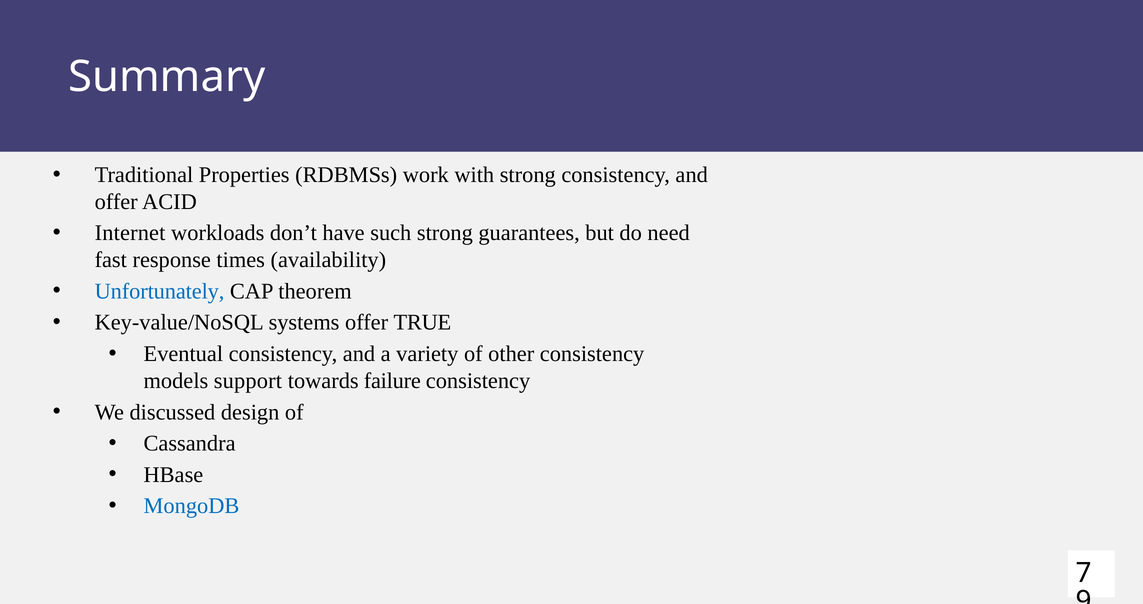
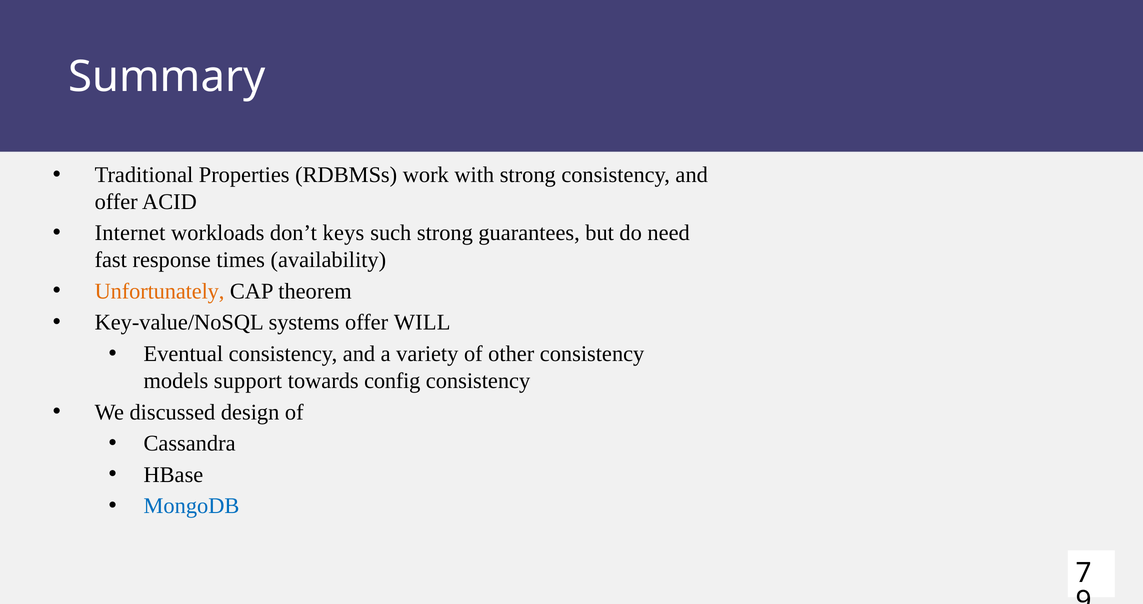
have: have -> keys
Unfortunately colour: blue -> orange
TRUE: TRUE -> WILL
failure: failure -> config
